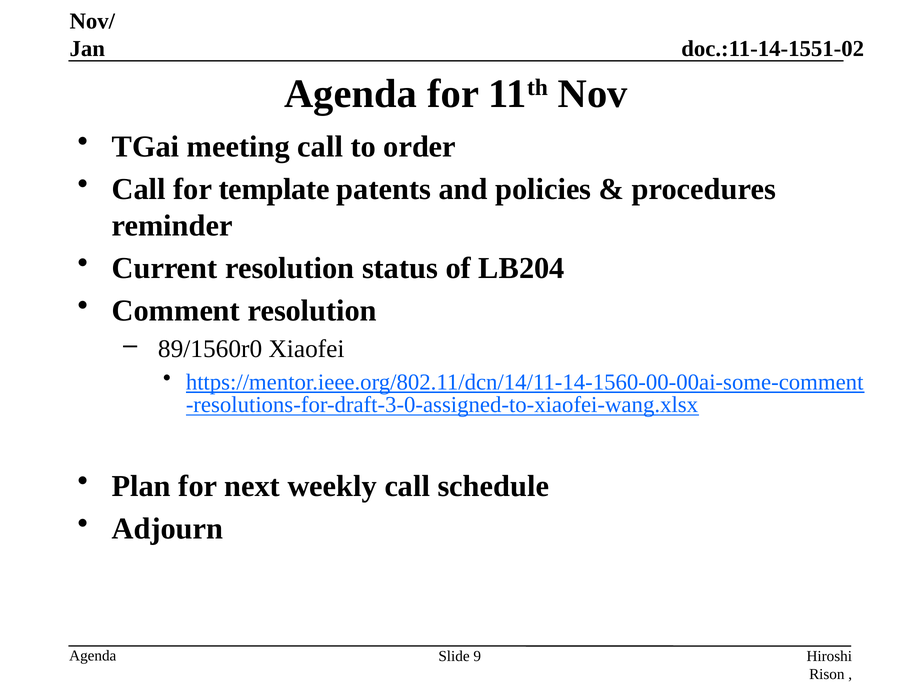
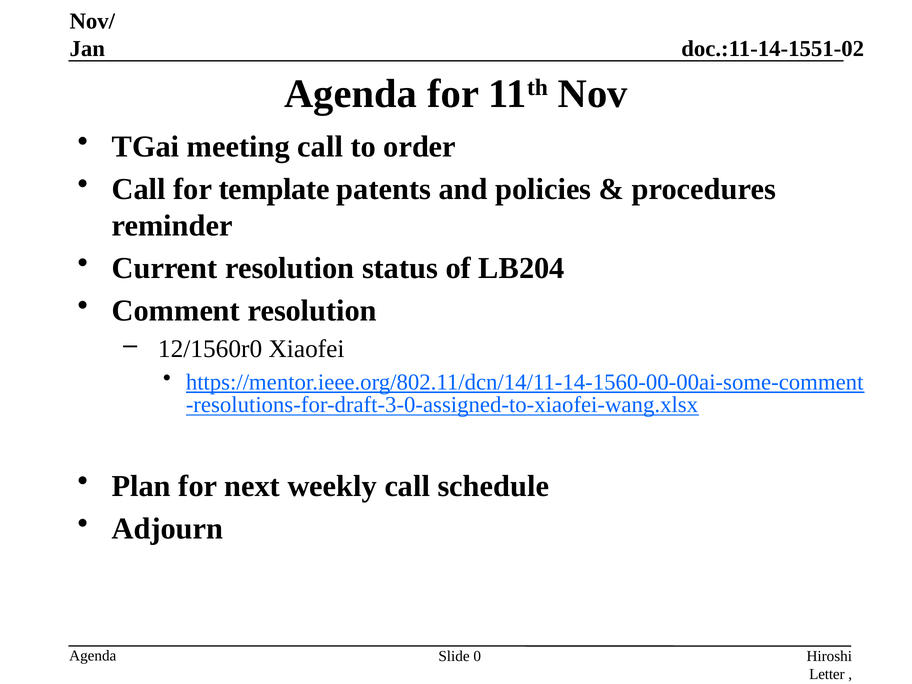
89/1560r0: 89/1560r0 -> 12/1560r0
9: 9 -> 0
Rison: Rison -> Letter
